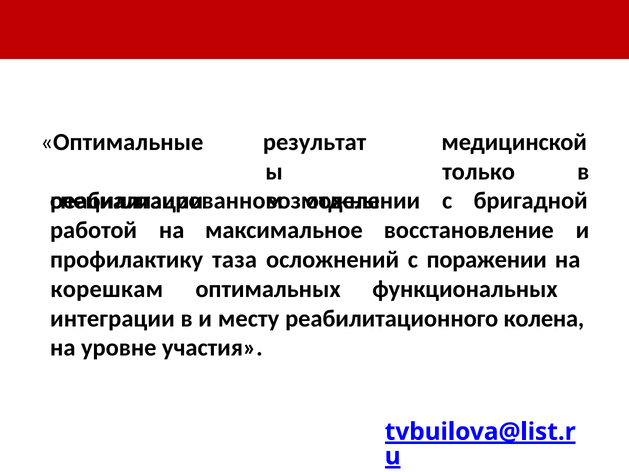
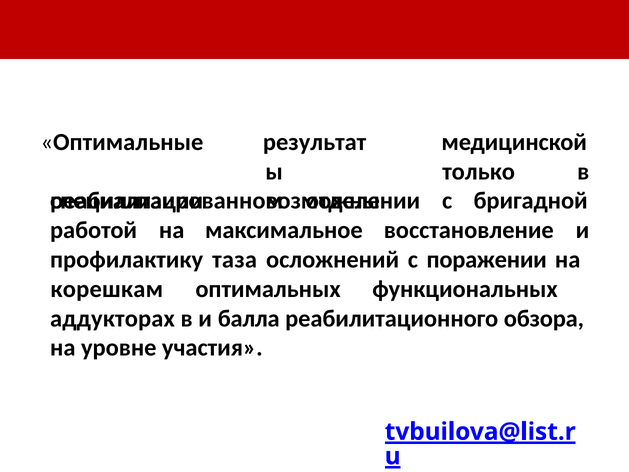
интеграции: интеграции -> аддукторах
месту: месту -> балла
колена: колена -> обзора
